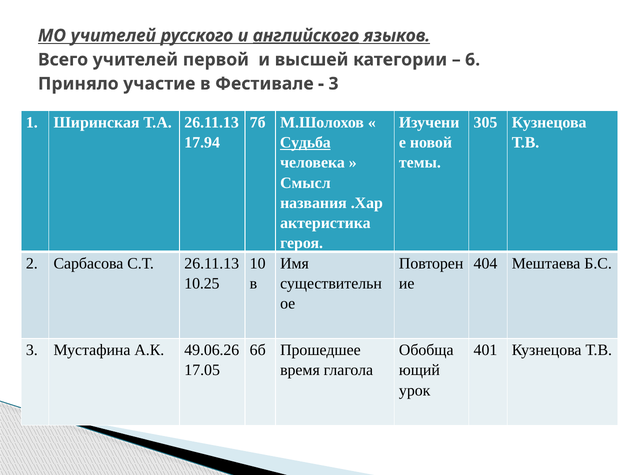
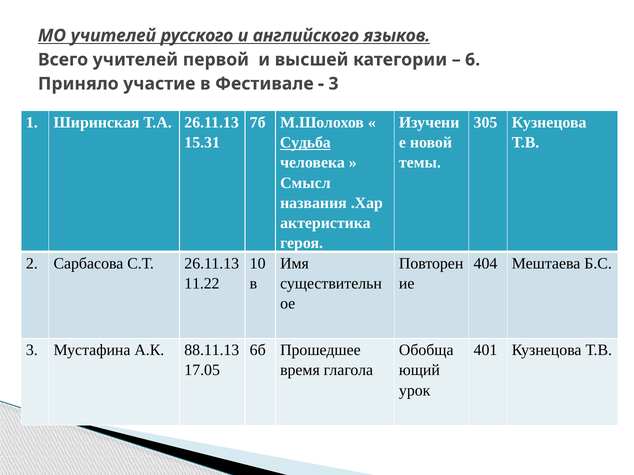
английского underline: present -> none
17.94: 17.94 -> 15.31
10.25: 10.25 -> 11.22
49.06.26: 49.06.26 -> 88.11.13
